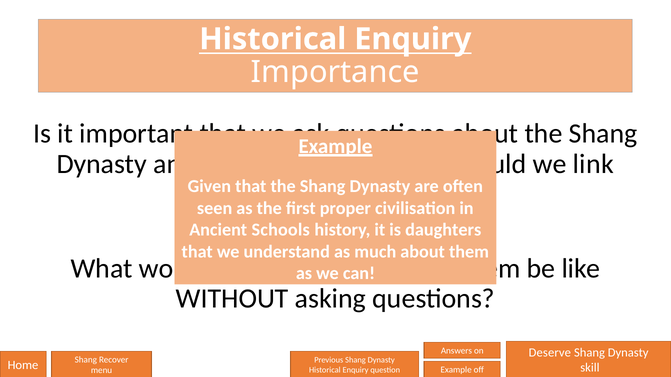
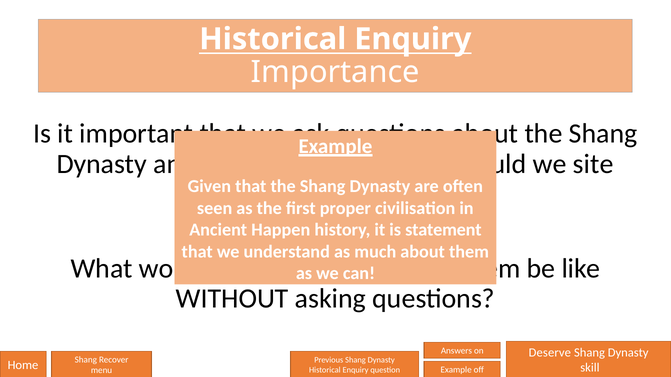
link: link -> site
Schools: Schools -> Happen
daughters: daughters -> statement
